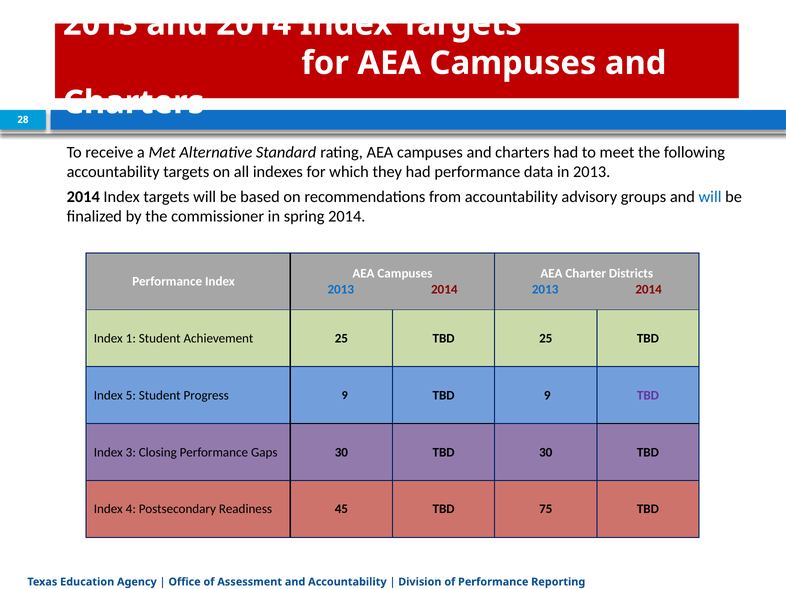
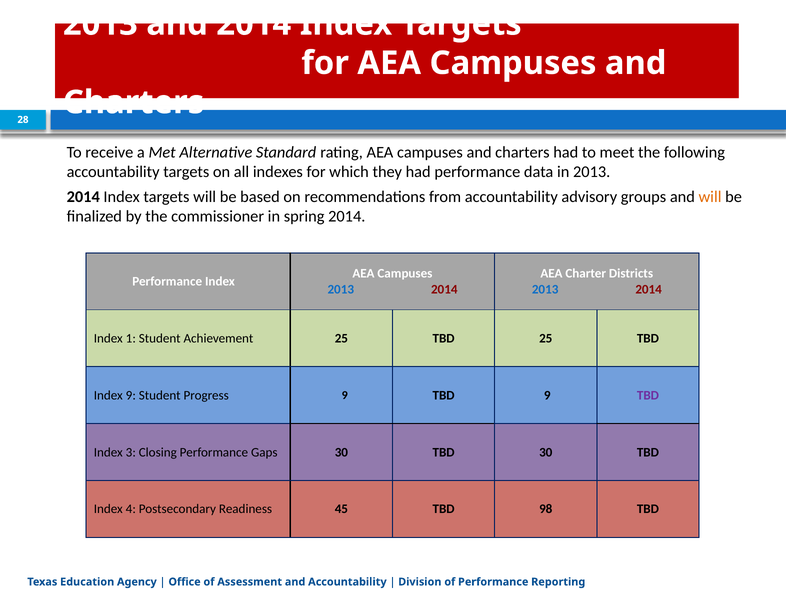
will at (710, 197) colour: blue -> orange
Index 5: 5 -> 9
75: 75 -> 98
